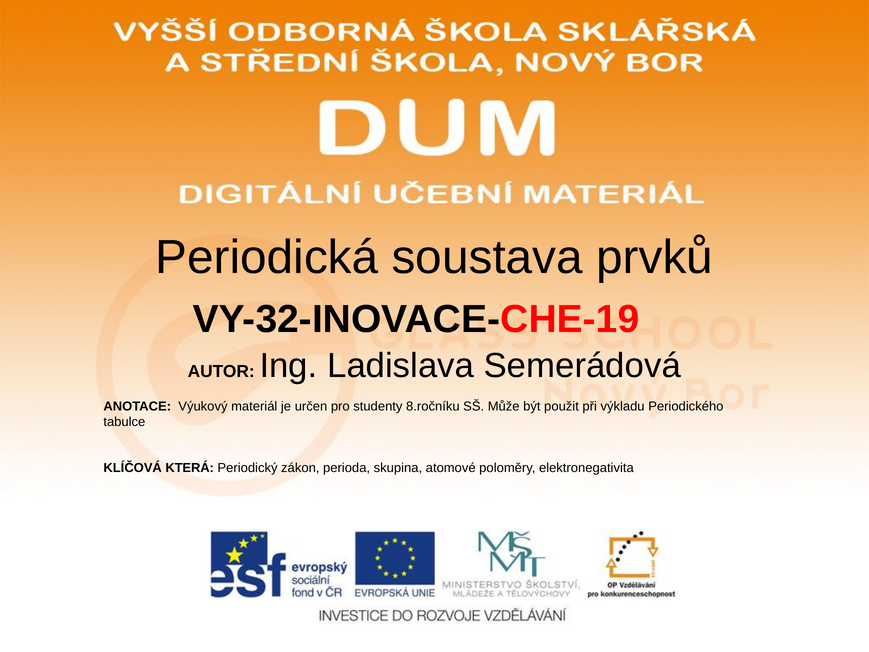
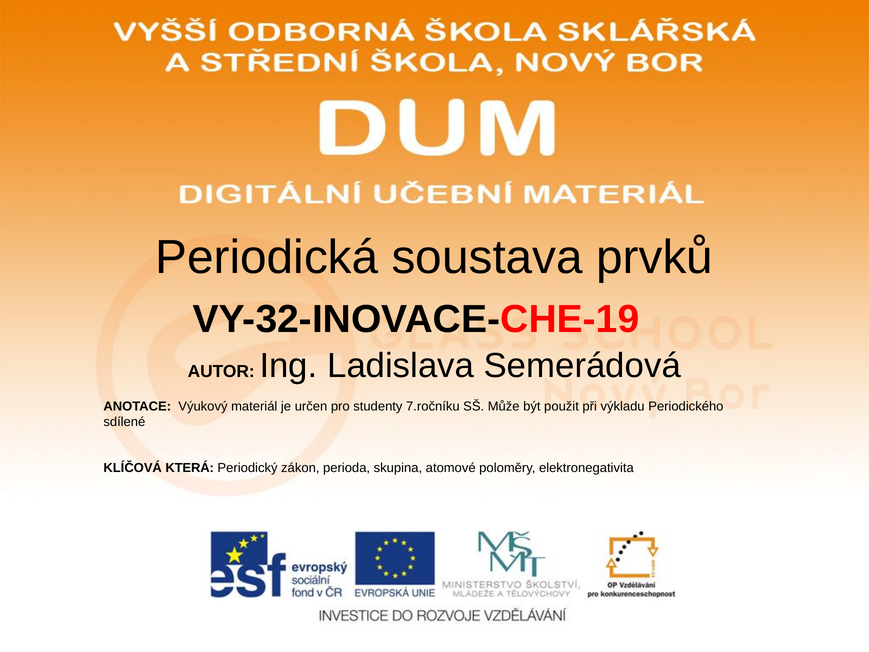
8.ročníku: 8.ročníku -> 7.ročníku
tabulce: tabulce -> sdílené
